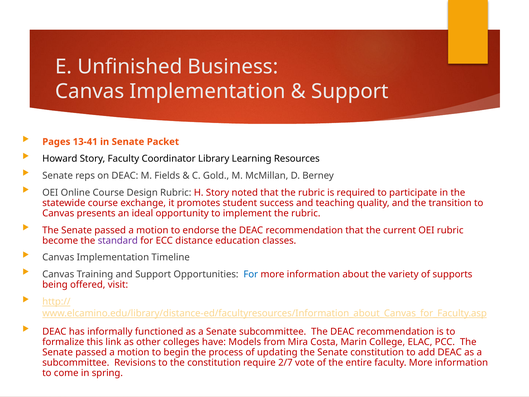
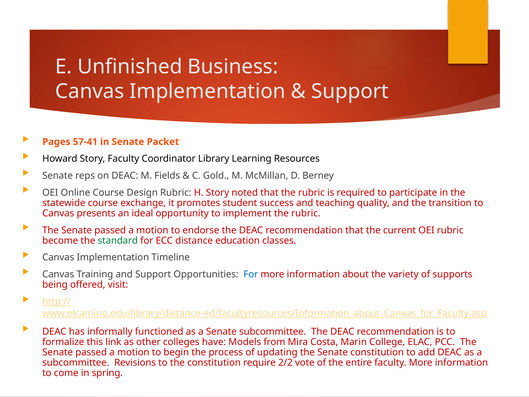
13-41: 13-41 -> 57-41
standard colour: purple -> green
2/7: 2/7 -> 2/2
